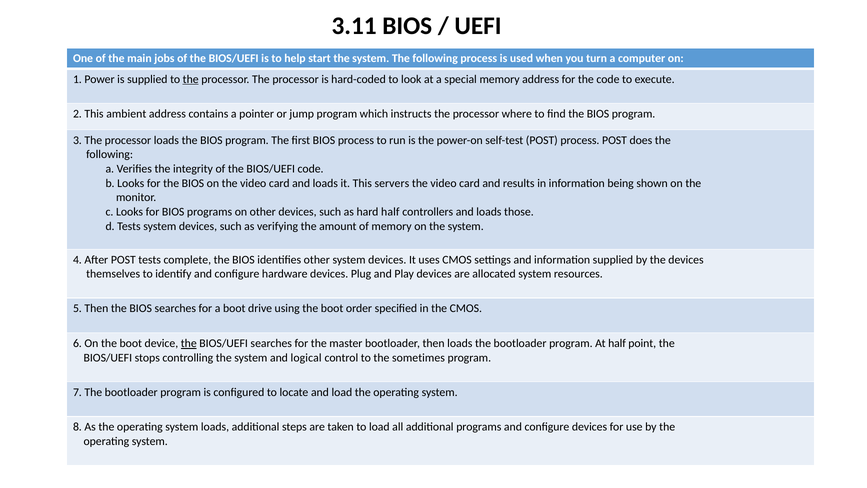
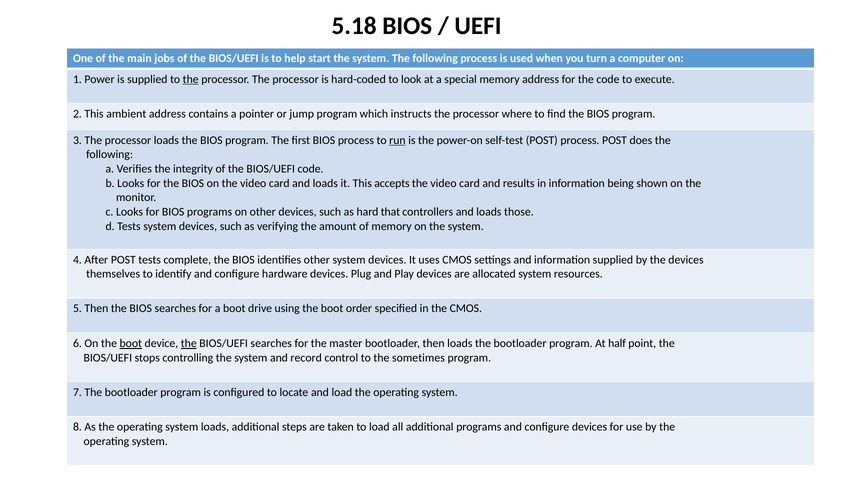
3.11: 3.11 -> 5.18
run underline: none -> present
servers: servers -> accepts
hard half: half -> that
boot at (131, 343) underline: none -> present
logical: logical -> record
